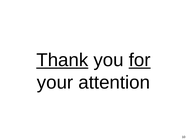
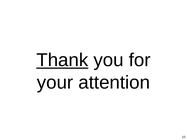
for underline: present -> none
